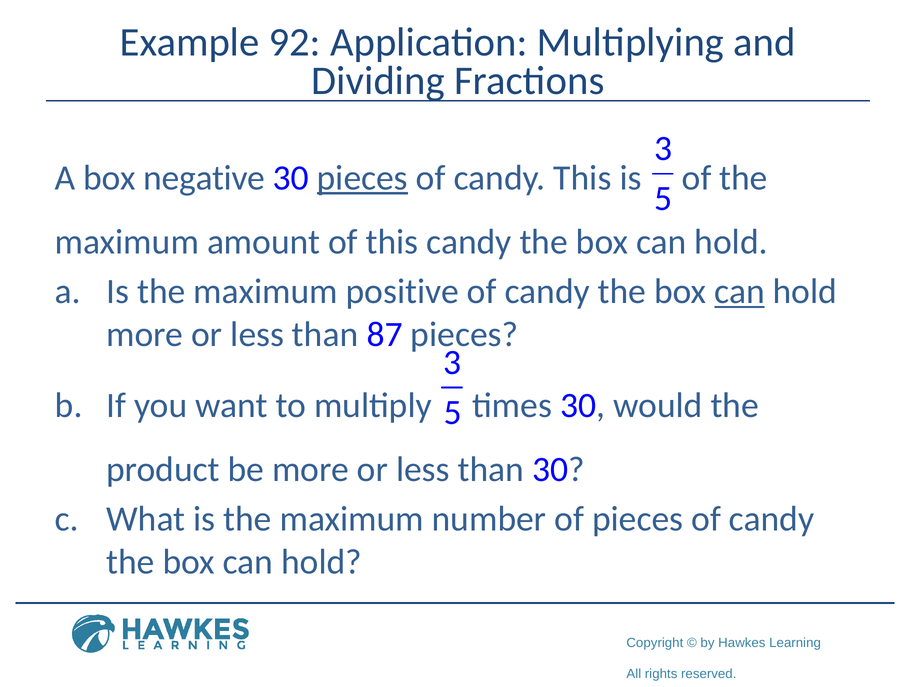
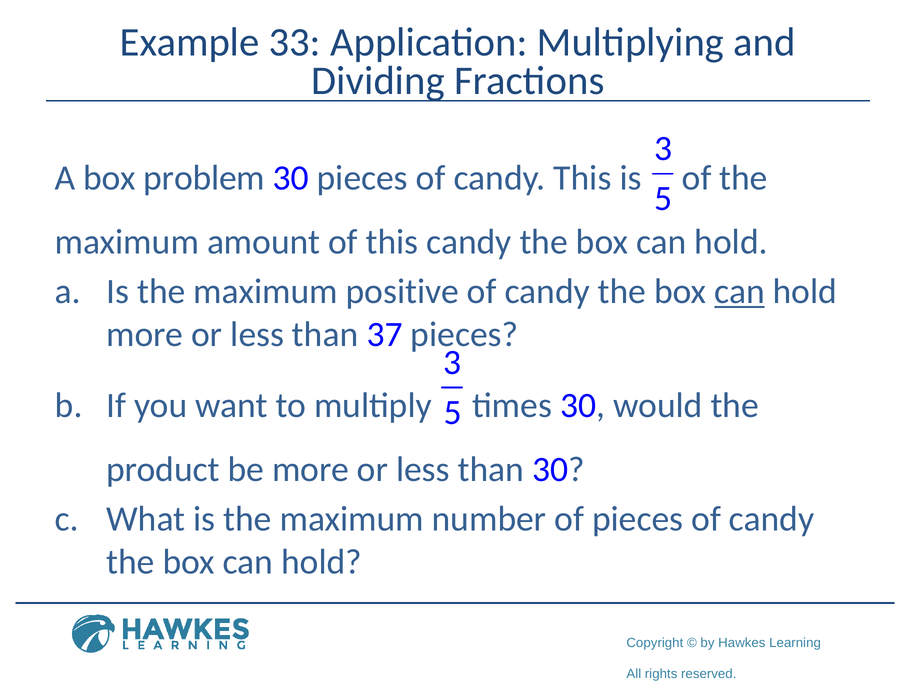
92: 92 -> 33
negative: negative -> problem
pieces at (362, 178) underline: present -> none
87: 87 -> 37
